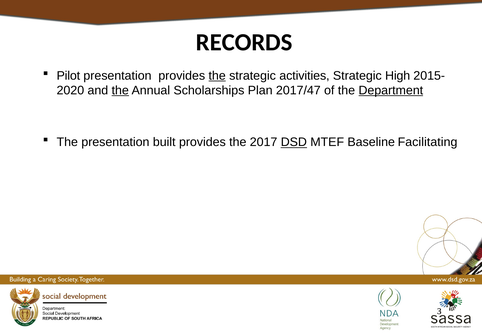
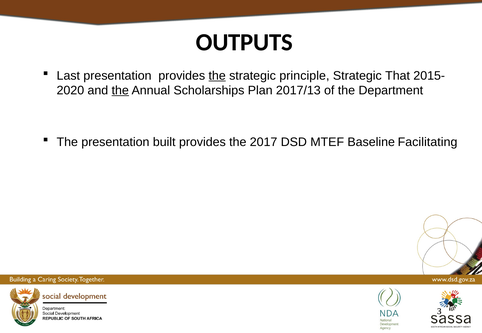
RECORDS: RECORDS -> OUTPUTS
Pilot: Pilot -> Last
activities: activities -> principle
High: High -> That
2017/47: 2017/47 -> 2017/13
Department underline: present -> none
DSD underline: present -> none
